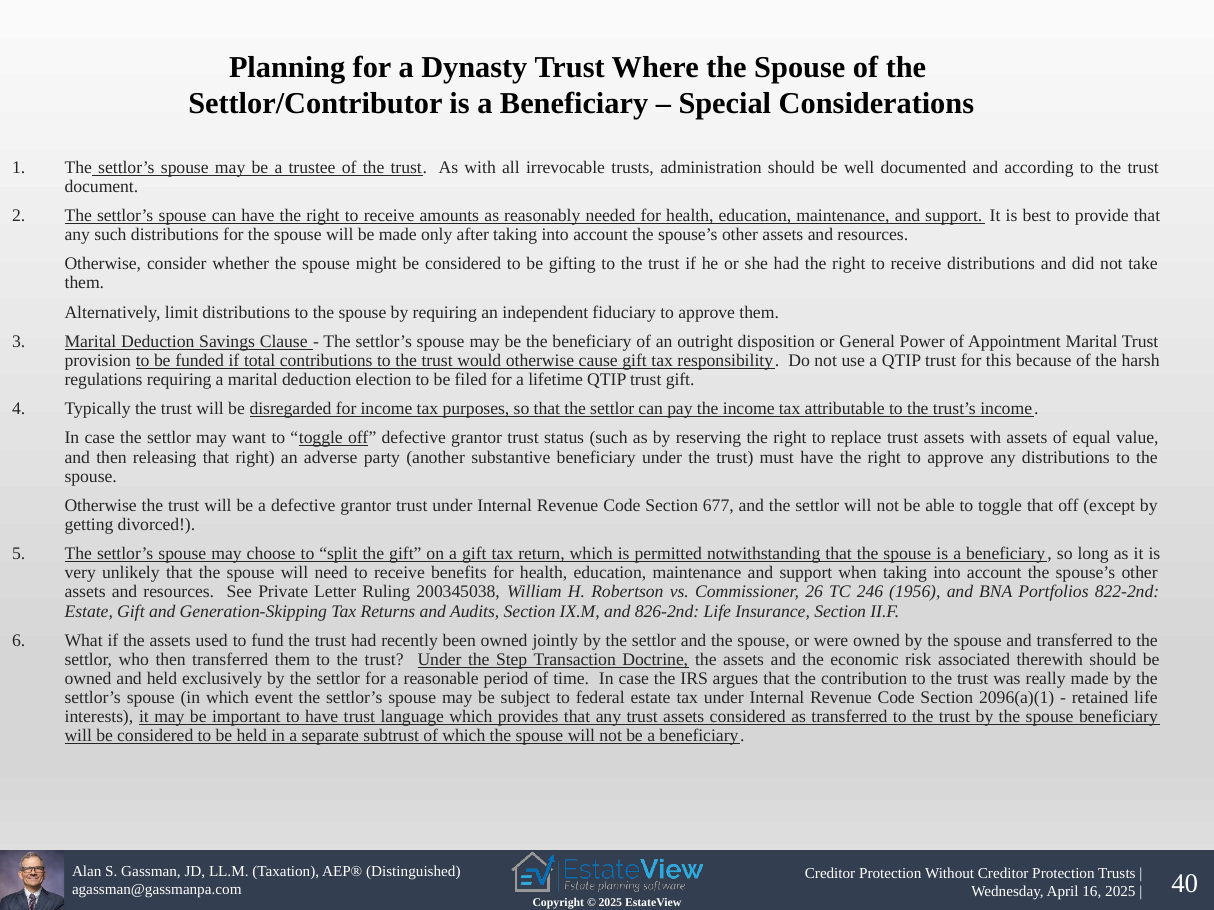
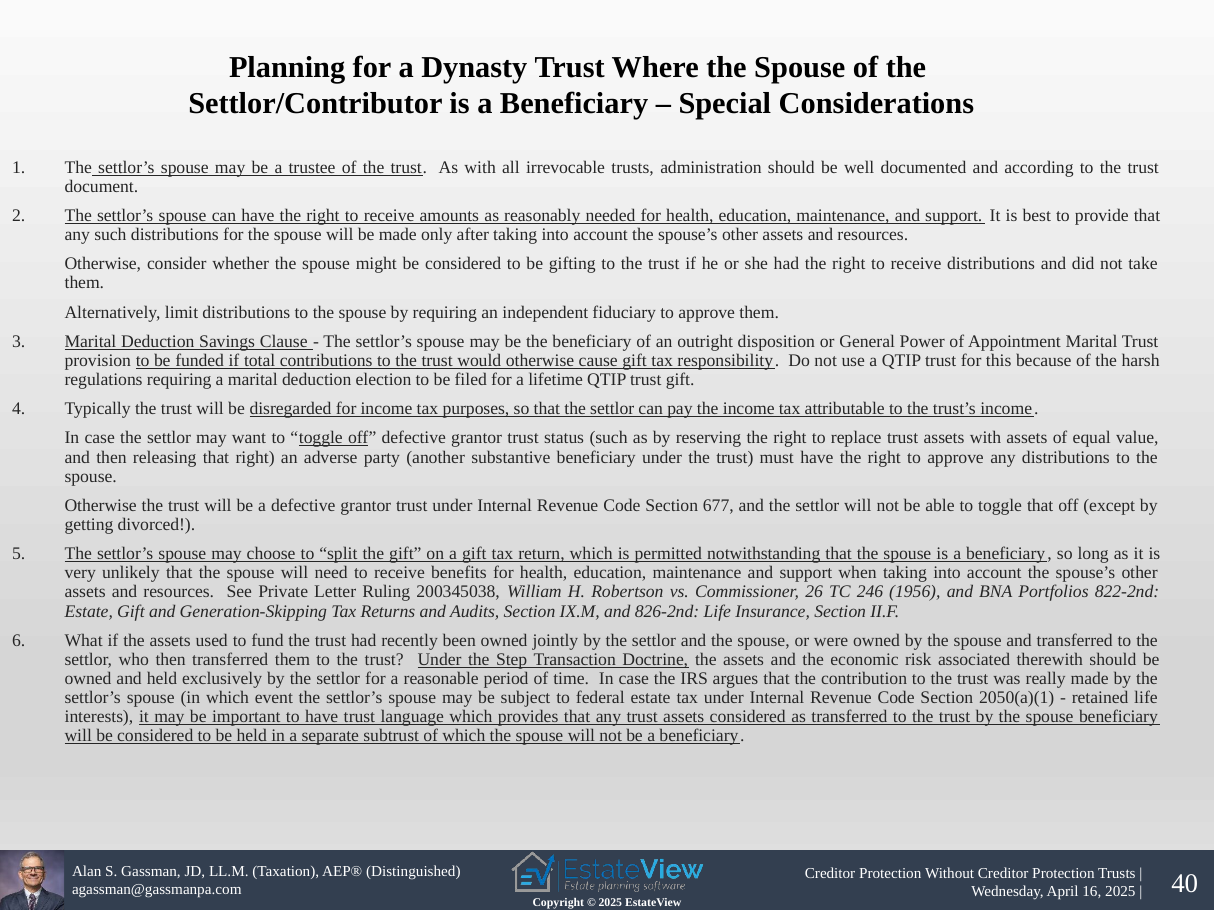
2096(a)(1: 2096(a)(1 -> 2050(a)(1
